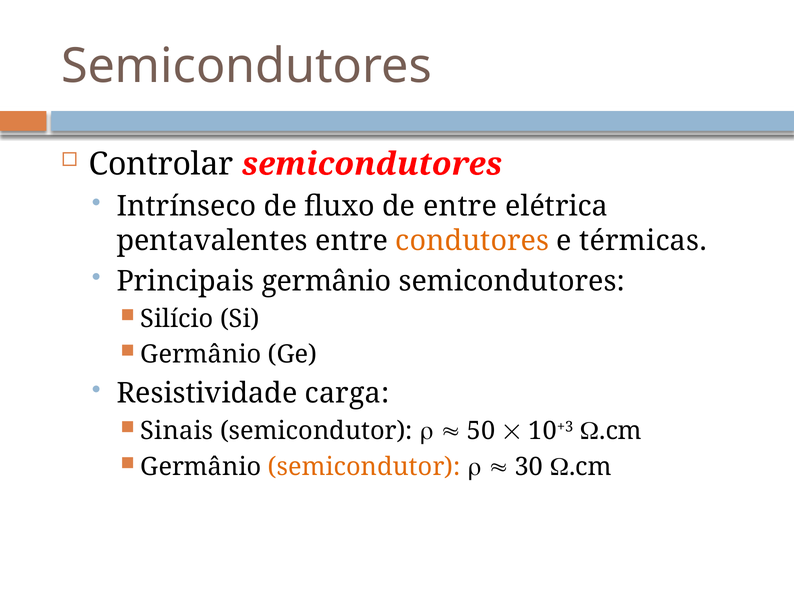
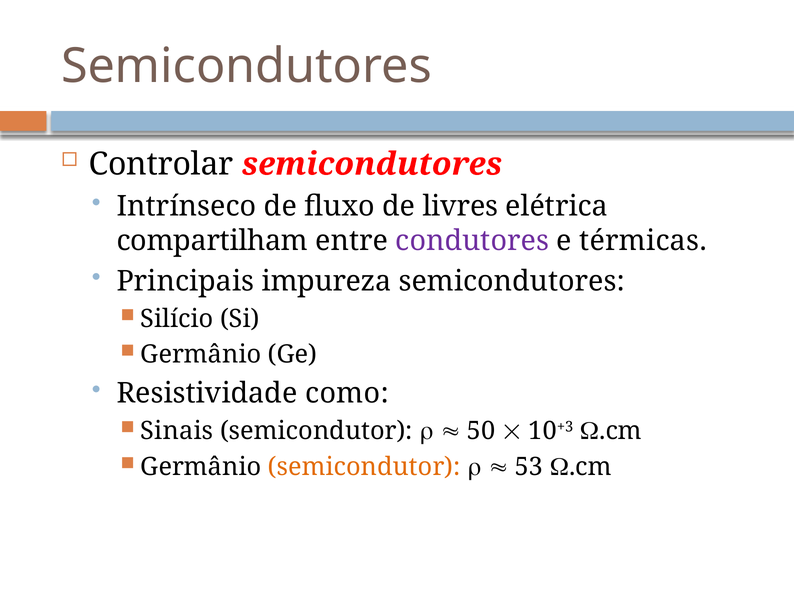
de entre: entre -> livres
pentavalentes: pentavalentes -> compartilham
condutores colour: orange -> purple
Principais germânio: germânio -> impureza
carga: carga -> como
30: 30 -> 53
